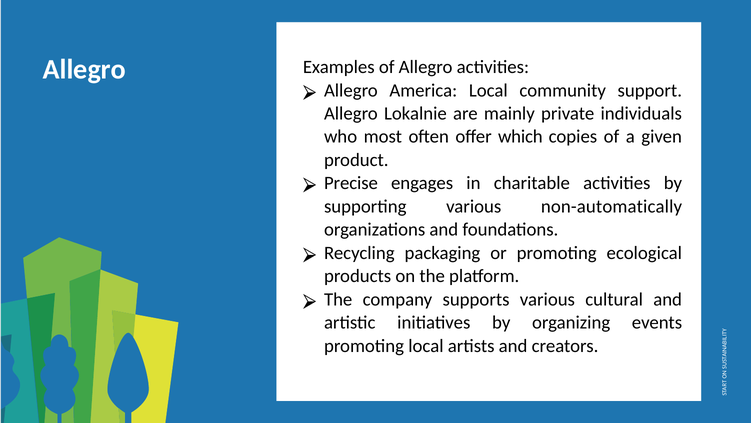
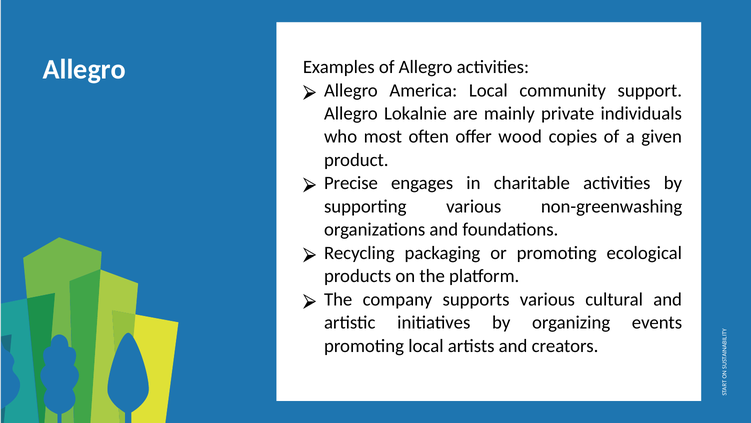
which: which -> wood
non-automatically: non-automatically -> non-greenwashing
